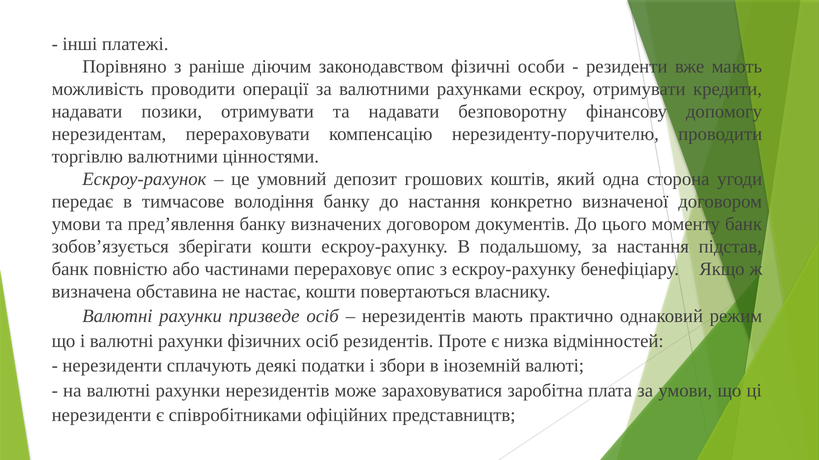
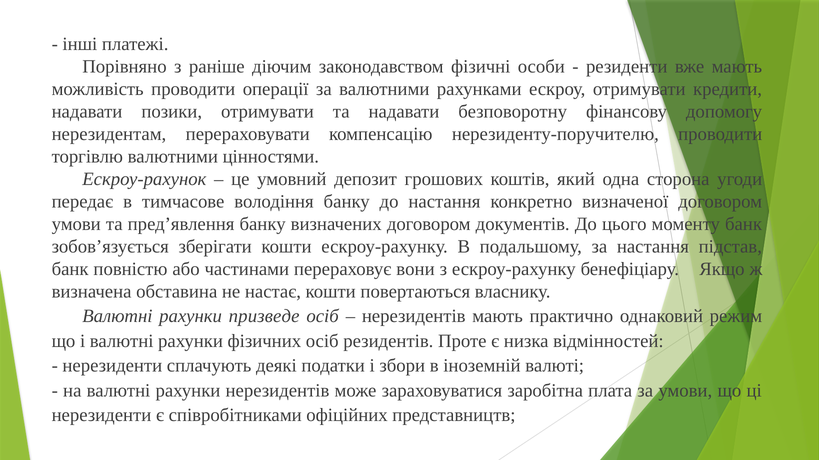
опис: опис -> вони
